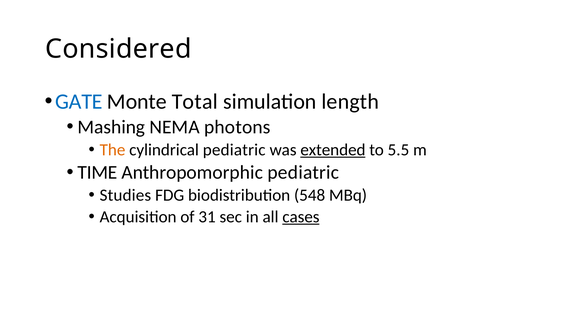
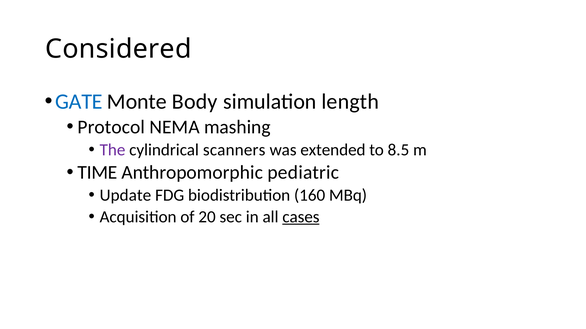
Total: Total -> Body
Mashing: Mashing -> Protocol
photons: photons -> mashing
The colour: orange -> purple
cylindrical pediatric: pediatric -> scanners
extended underline: present -> none
5.5: 5.5 -> 8.5
Studies: Studies -> Update
548: 548 -> 160
31: 31 -> 20
